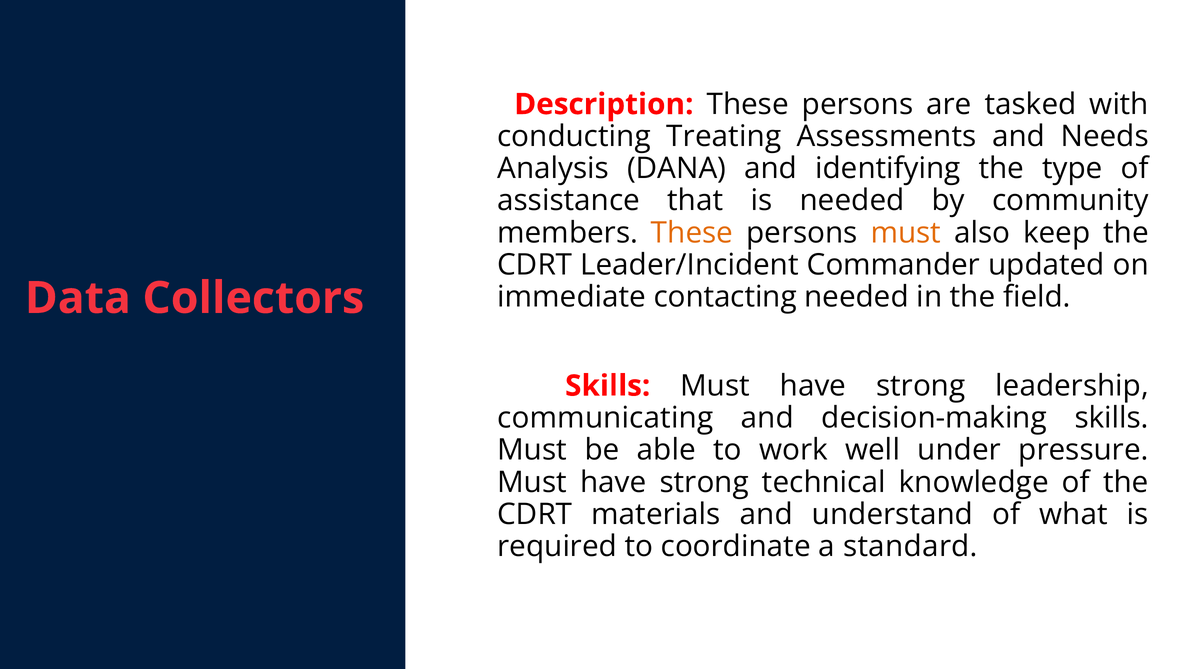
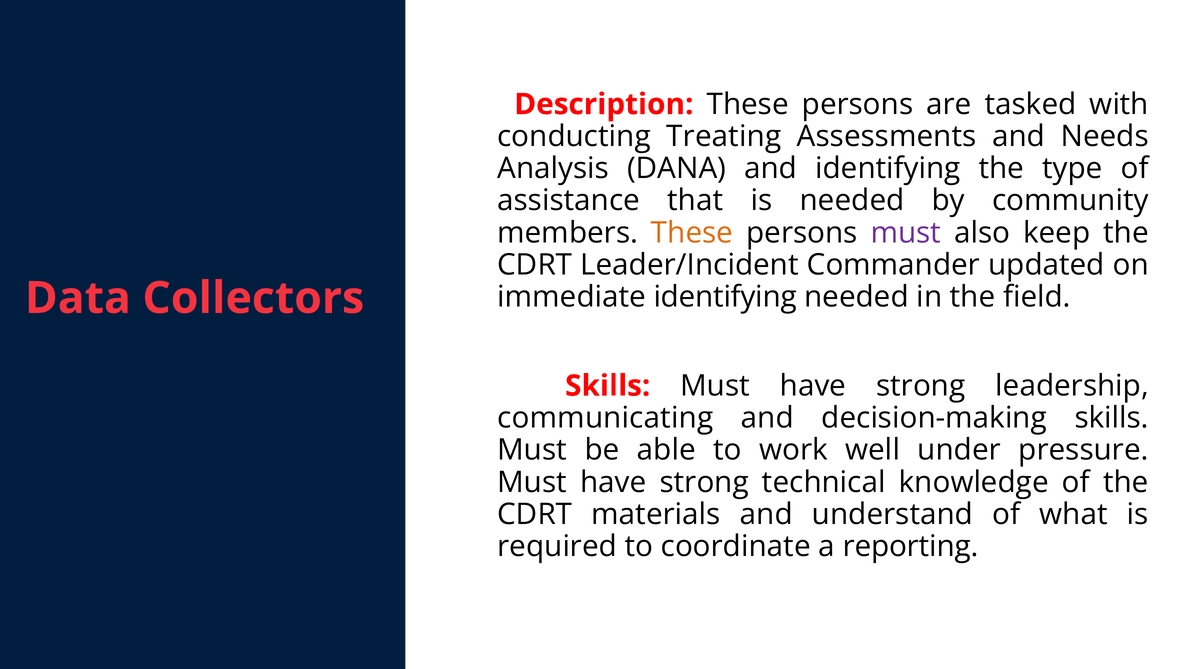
must at (906, 233) colour: orange -> purple
immediate contacting: contacting -> identifying
standard: standard -> reporting
